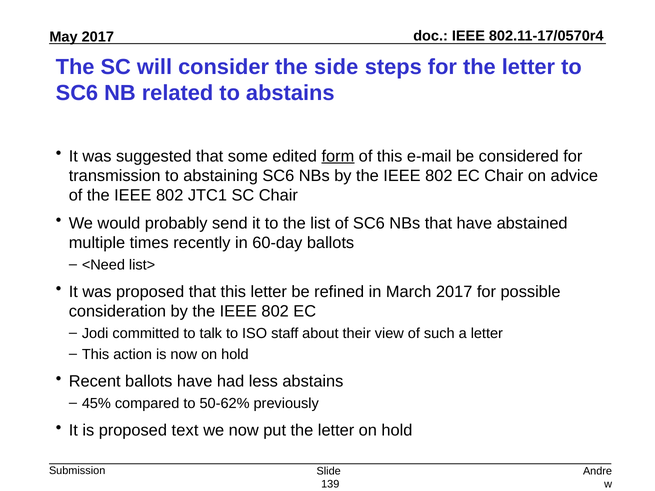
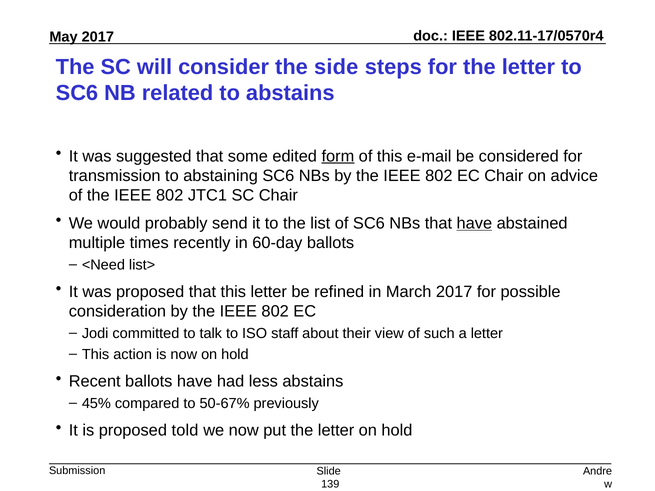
have at (474, 223) underline: none -> present
50-62%: 50-62% -> 50-67%
text: text -> told
